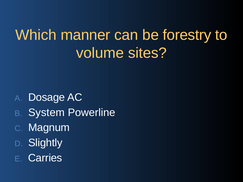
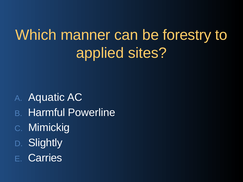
volume: volume -> applied
Dosage: Dosage -> Aquatic
System: System -> Harmful
Magnum: Magnum -> Mimickig
